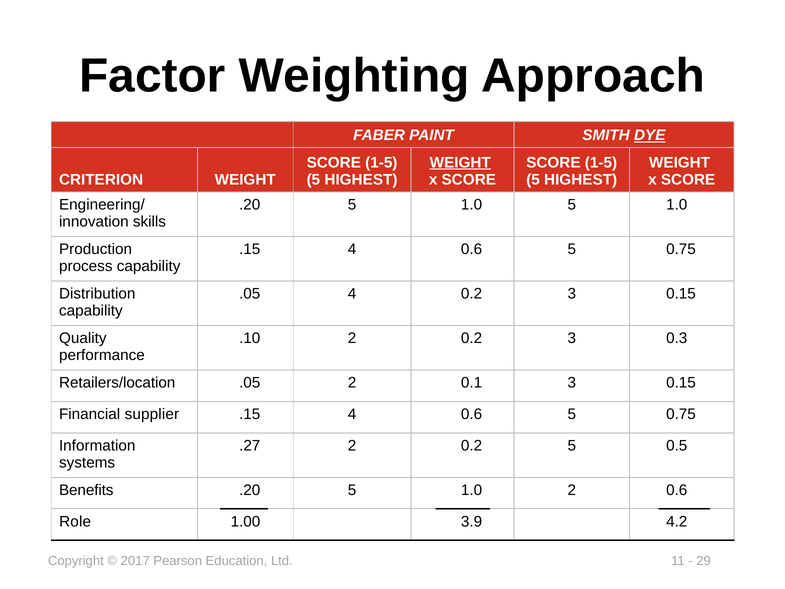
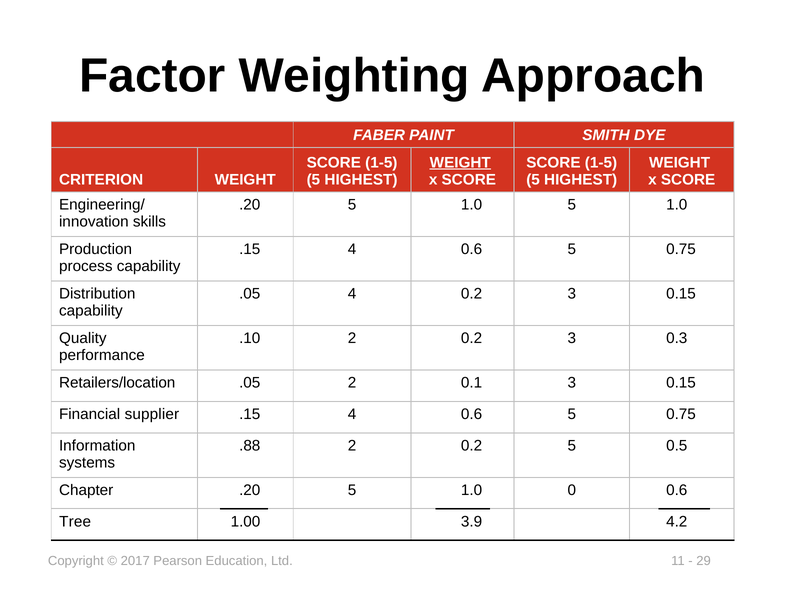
DYE underline: present -> none
.27: .27 -> .88
Benefits: Benefits -> Chapter
1.0 2: 2 -> 0
Role: Role -> Tree
